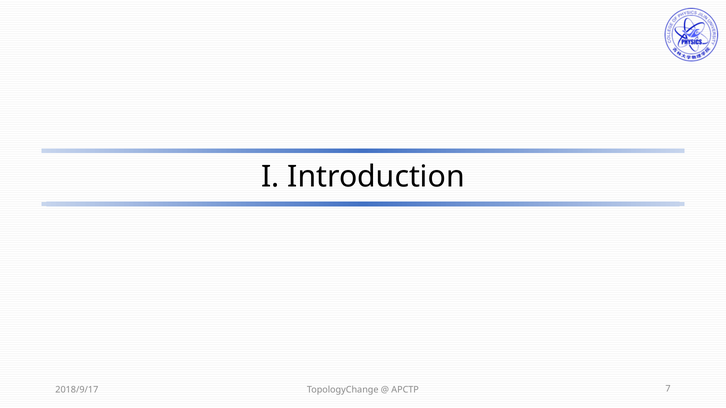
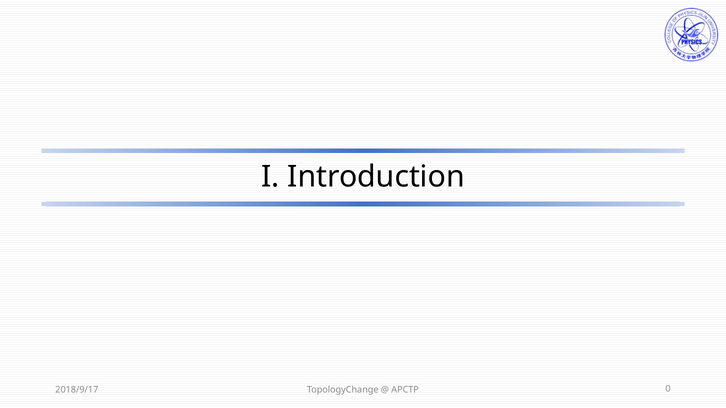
7: 7 -> 0
